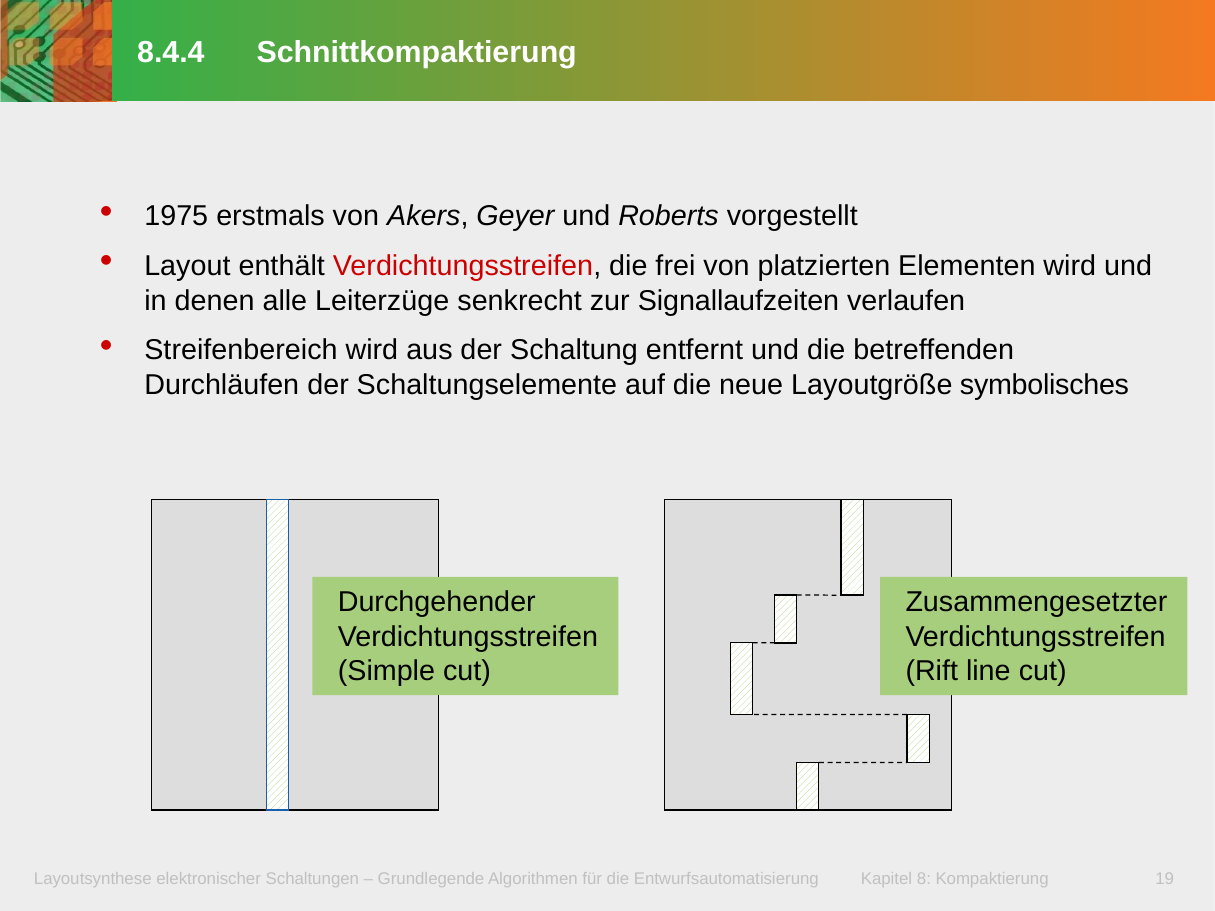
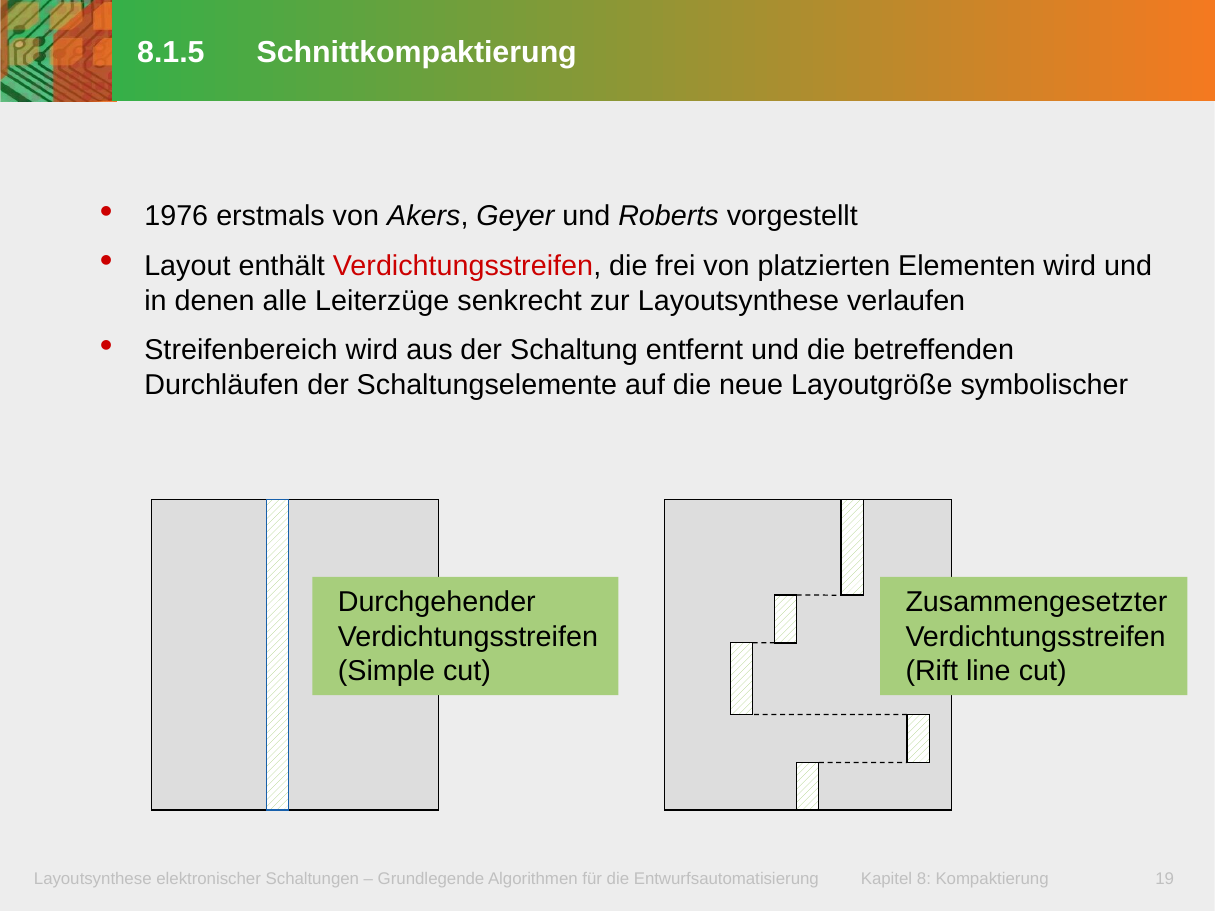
8.4.4: 8.4.4 -> 8.1.5
1975: 1975 -> 1976
zur Signallaufzeiten: Signallaufzeiten -> Layoutsynthese
symbolisches: symbolisches -> symbolischer
